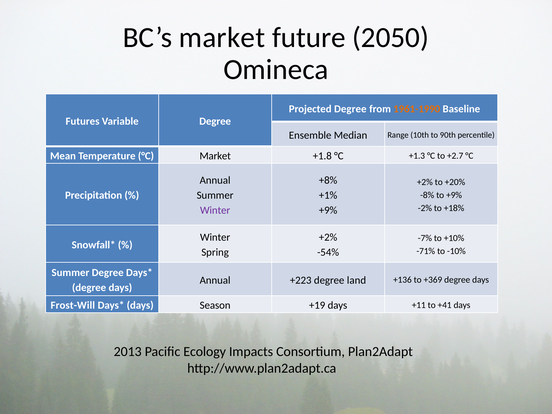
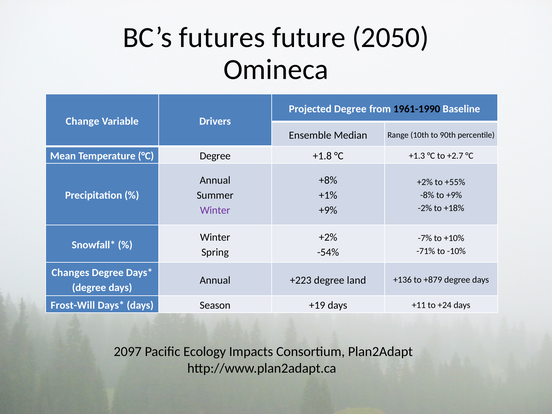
BC’s market: market -> futures
1961-1990 colour: orange -> black
Futures: Futures -> Change
Variable Degree: Degree -> Drivers
°C Market: Market -> Degree
+20%: +20% -> +55%
Summer at (70, 273): Summer -> Changes
+369: +369 -> +879
+41: +41 -> +24
2013: 2013 -> 2097
